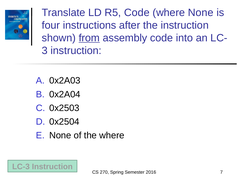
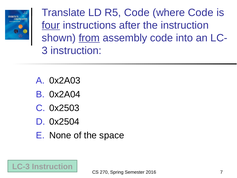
where None: None -> Code
four underline: none -> present
the where: where -> space
